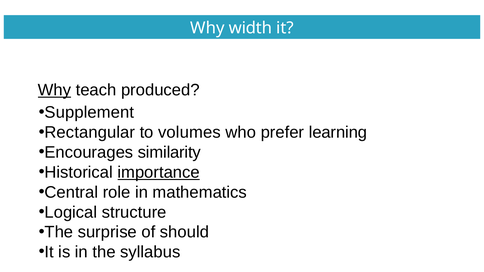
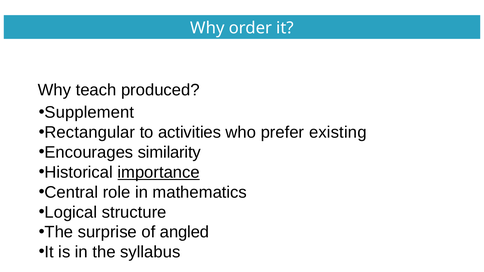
width: width -> order
Why at (55, 90) underline: present -> none
volumes: volumes -> activities
learning: learning -> existing
should: should -> angled
